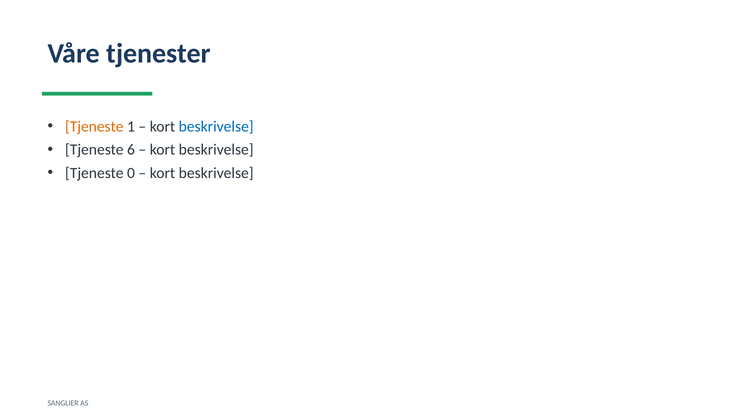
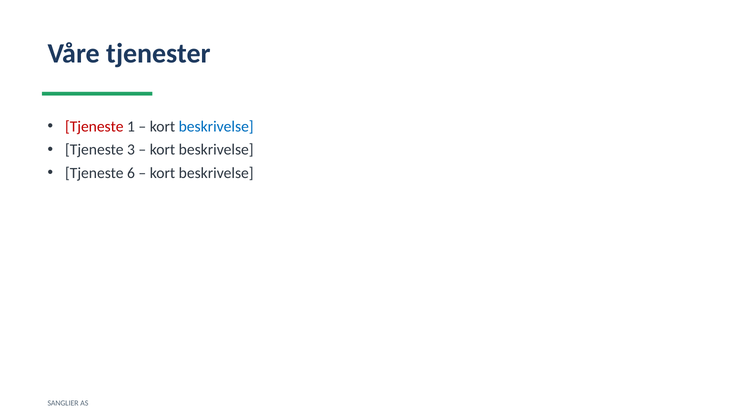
Tjeneste at (94, 127) colour: orange -> red
6: 6 -> 3
0: 0 -> 6
